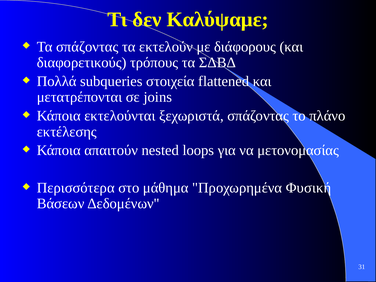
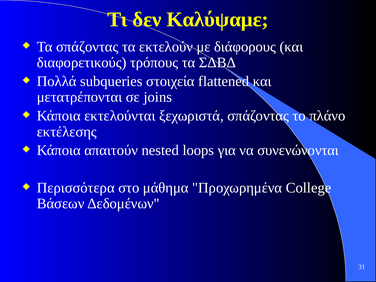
μετονομασίας: μετονομασίας -> συνενώνονται
Φυσική: Φυσική -> College
